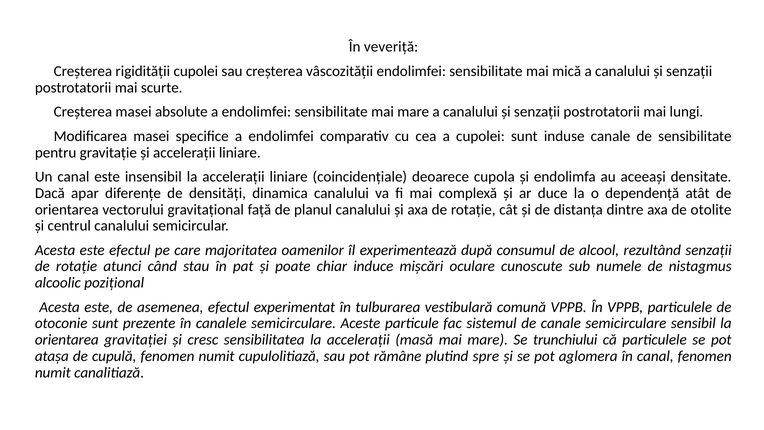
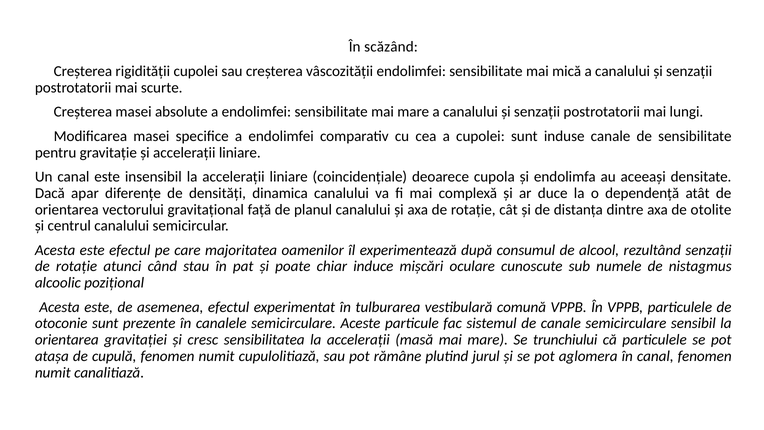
veveriță: veveriță -> scăzând
spre: spre -> jurul
